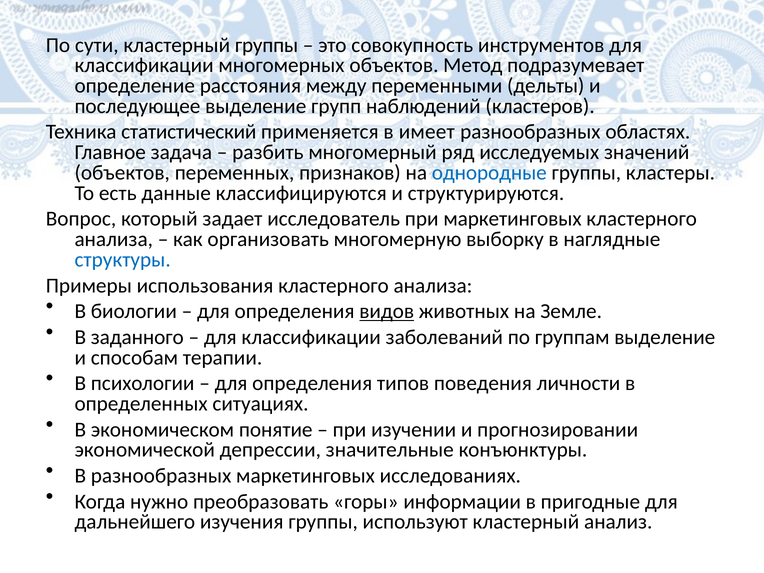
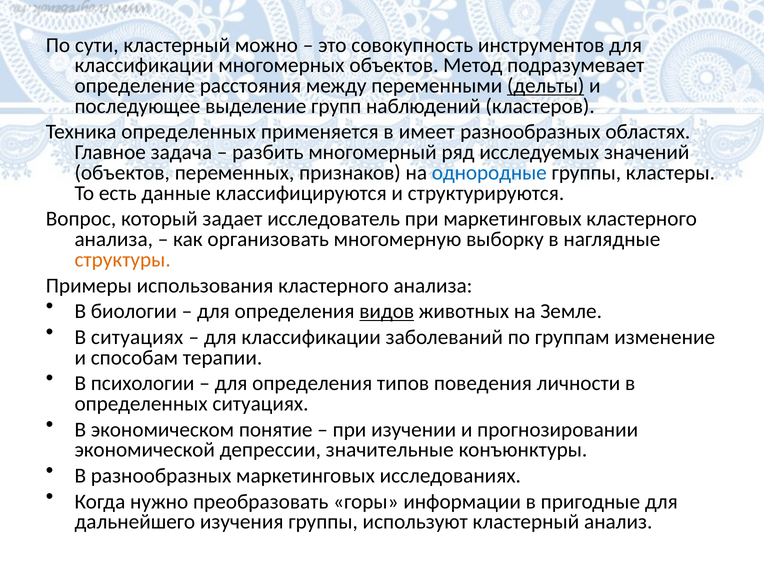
кластерный группы: группы -> можно
дельты underline: none -> present
Техника статистический: статистический -> определенных
структуры colour: blue -> orange
В заданного: заданного -> ситуациях
группам выделение: выделение -> изменение
